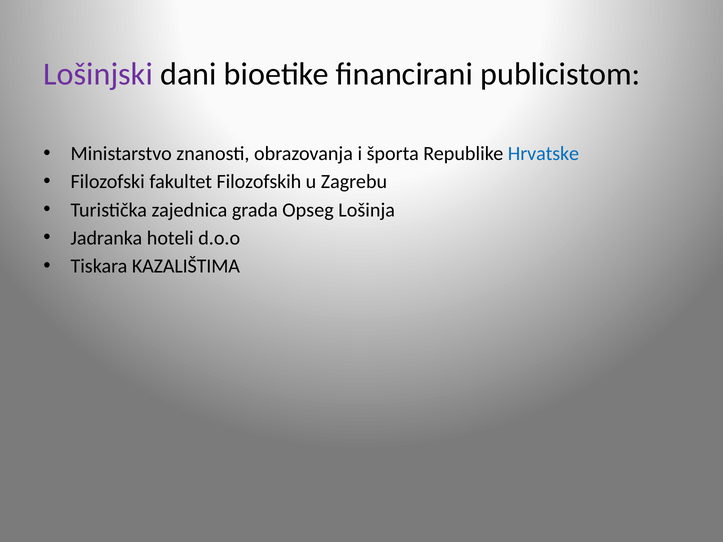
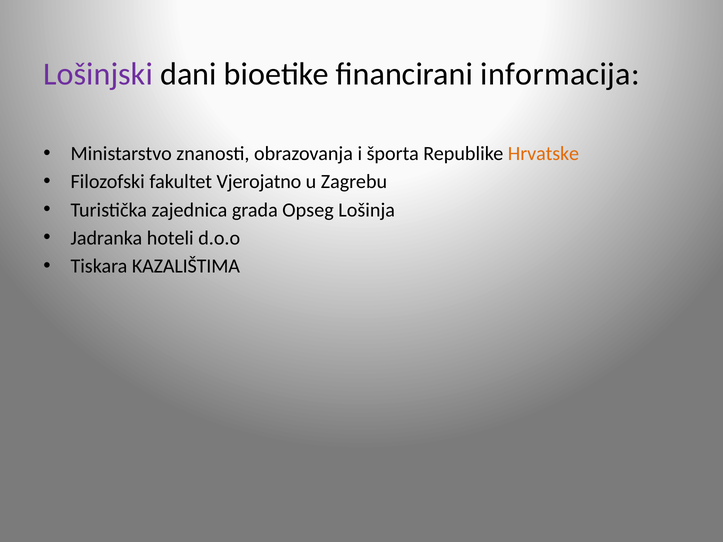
publicistom: publicistom -> informacija
Hrvatske colour: blue -> orange
Filozofskih: Filozofskih -> Vjerojatno
